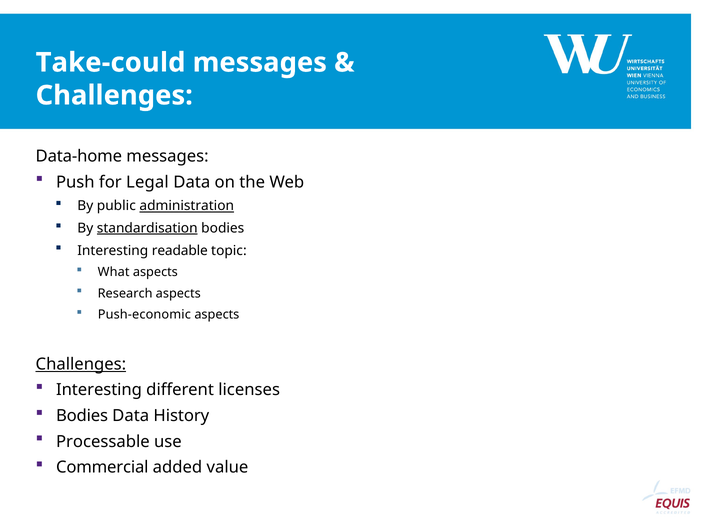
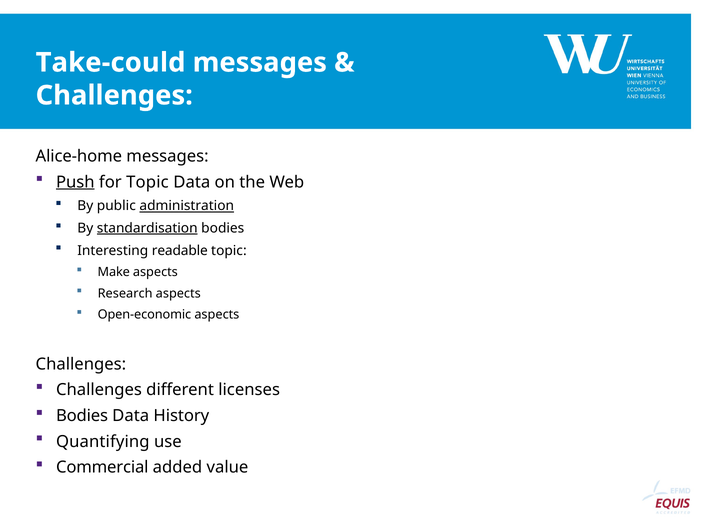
Data-home: Data-home -> Alice-home
Push underline: none -> present
for Legal: Legal -> Topic
What: What -> Make
Push-economic: Push-economic -> Open-economic
Challenges at (81, 365) underline: present -> none
Interesting at (99, 391): Interesting -> Challenges
Processable: Processable -> Quantifying
